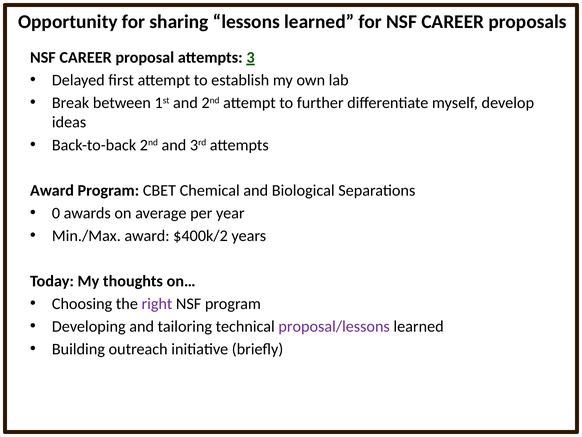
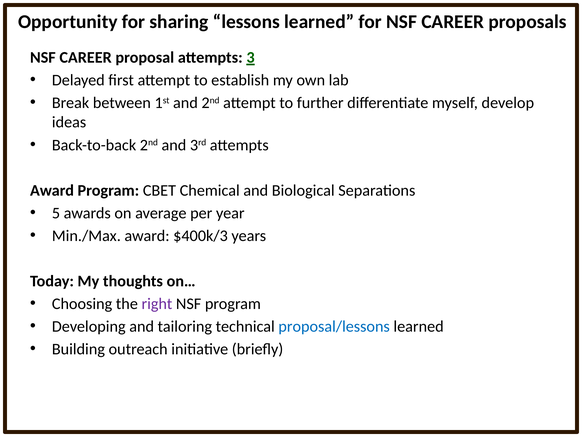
0: 0 -> 5
$400k/2: $400k/2 -> $400k/3
proposal/lessons colour: purple -> blue
